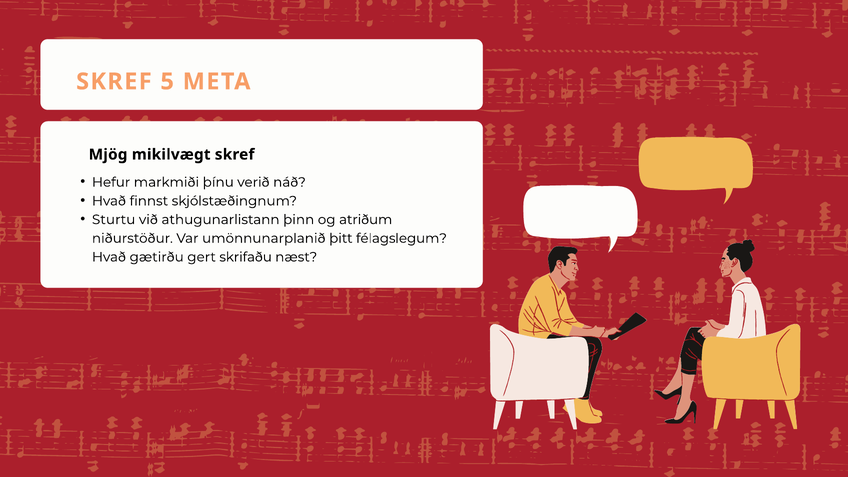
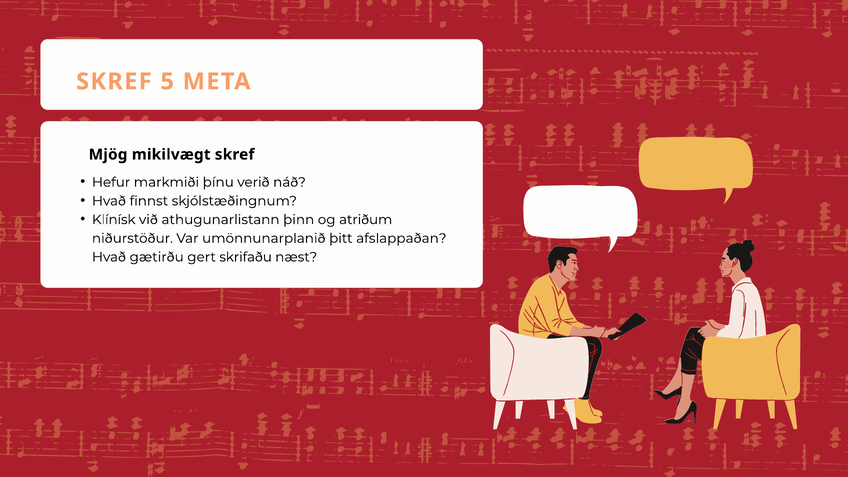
Sturtu: Sturtu -> Klínísk
félagslegum: félagslegum -> afslappaðan
